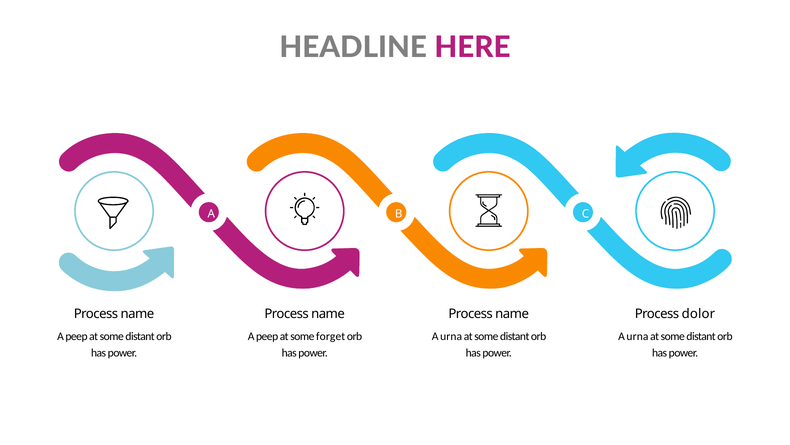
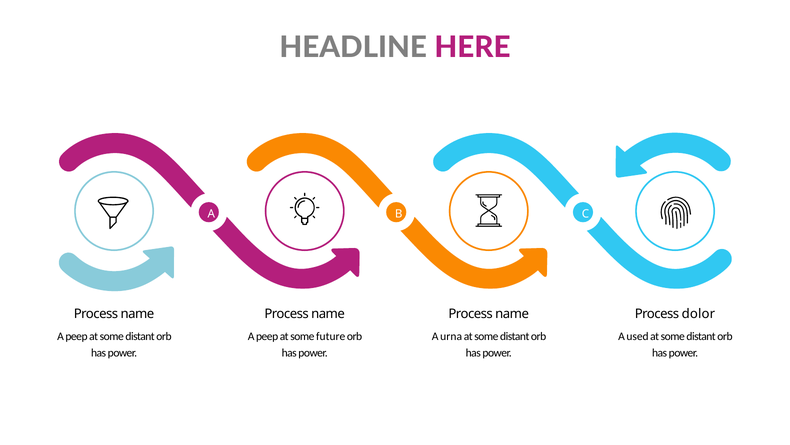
forget: forget -> future
urna at (637, 336): urna -> used
